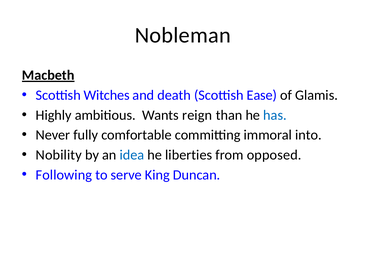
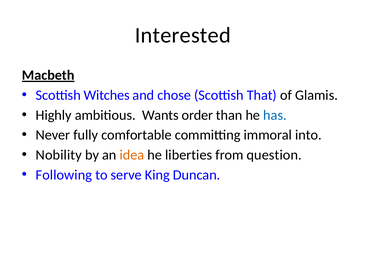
Nobleman: Nobleman -> Interested
death: death -> chose
Ease: Ease -> That
reign: reign -> order
idea colour: blue -> orange
opposed: opposed -> question
